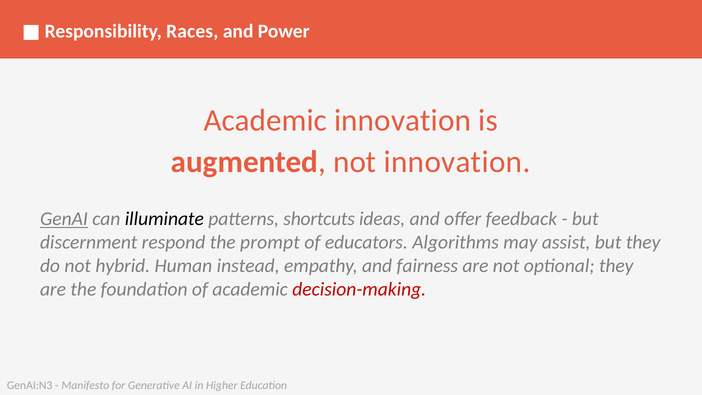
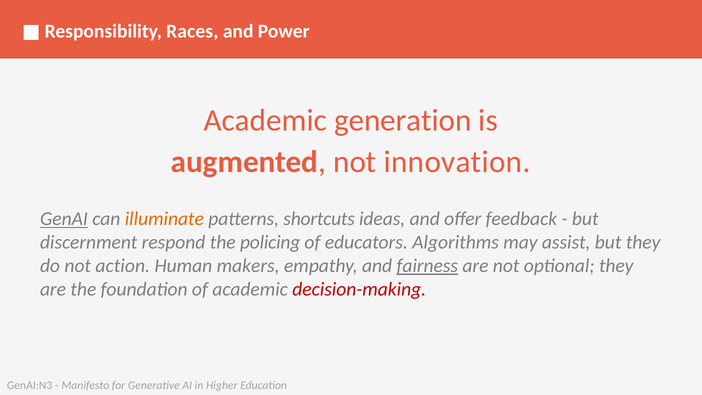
Academic innovation: innovation -> generation
illuminate colour: black -> orange
prompt: prompt -> policing
hybrid: hybrid -> action
instead: instead -> makers
fairness underline: none -> present
